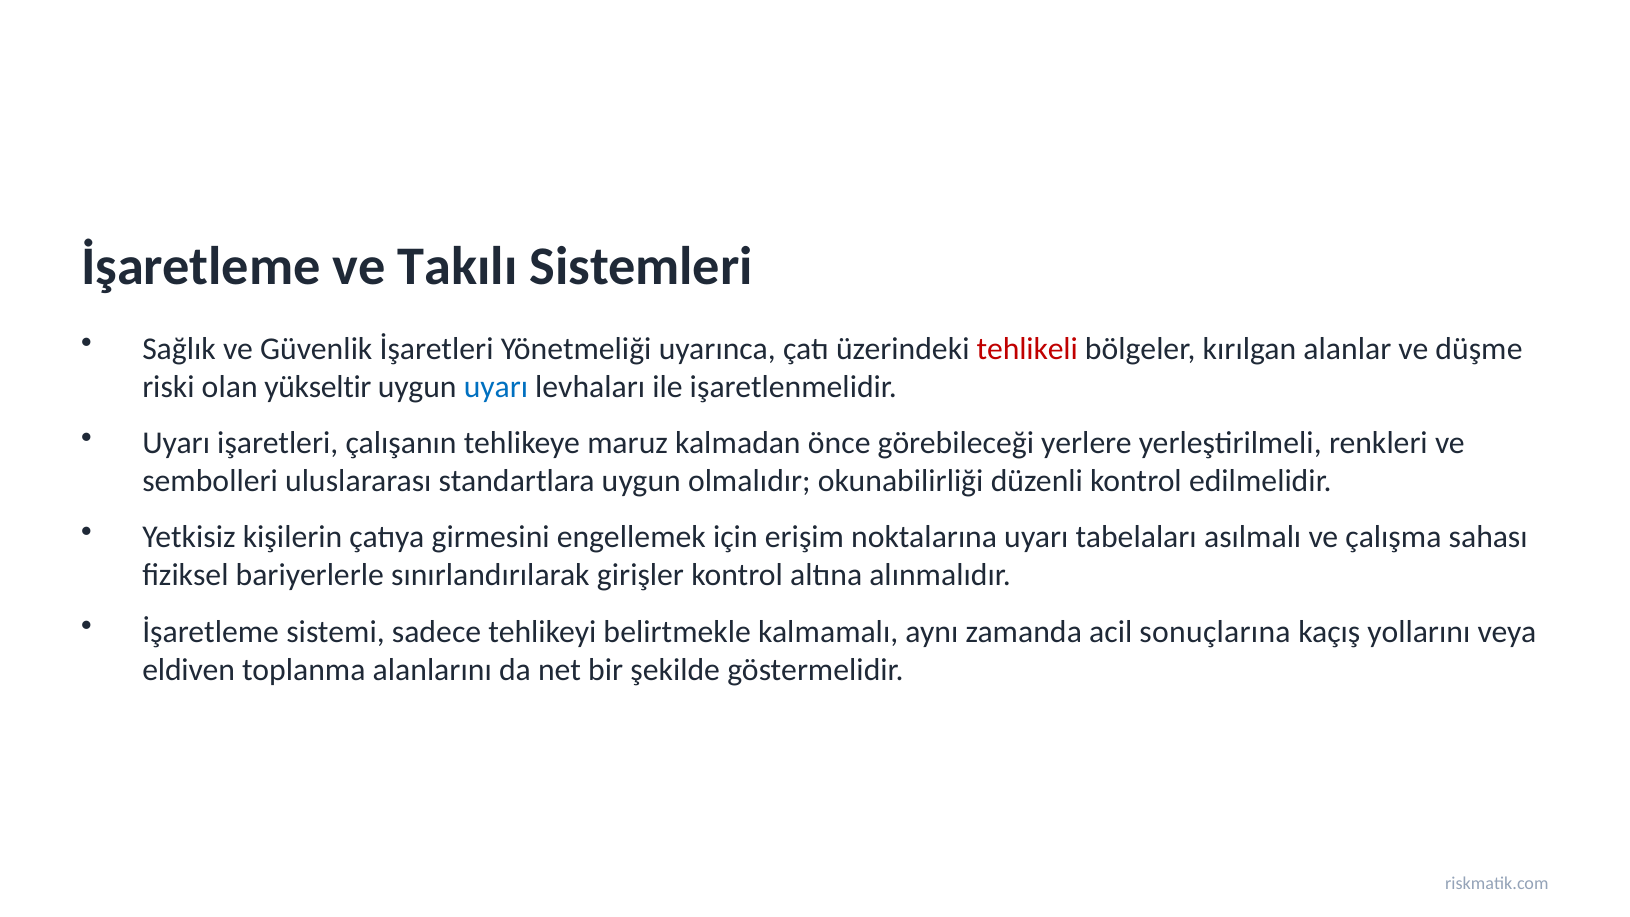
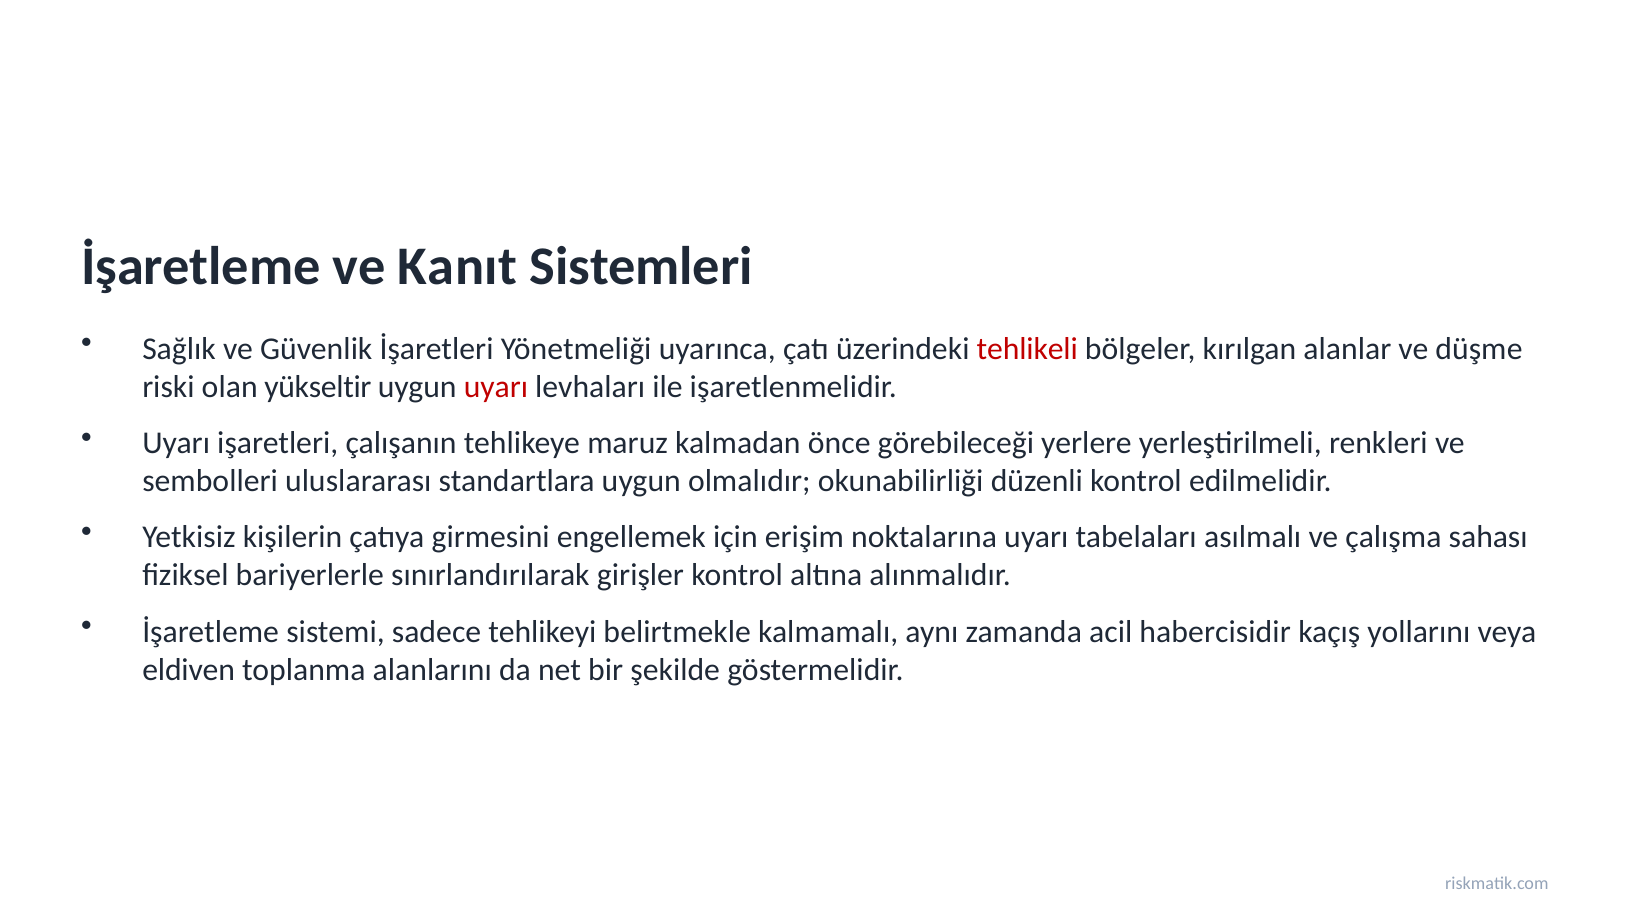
Takılı: Takılı -> Kanıt
uyarı at (496, 387) colour: blue -> red
sonuçlarına: sonuçlarına -> habercisidir
